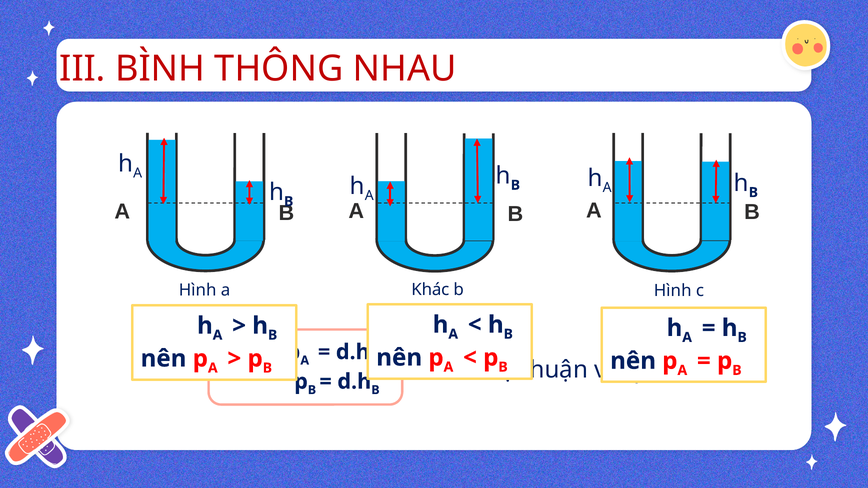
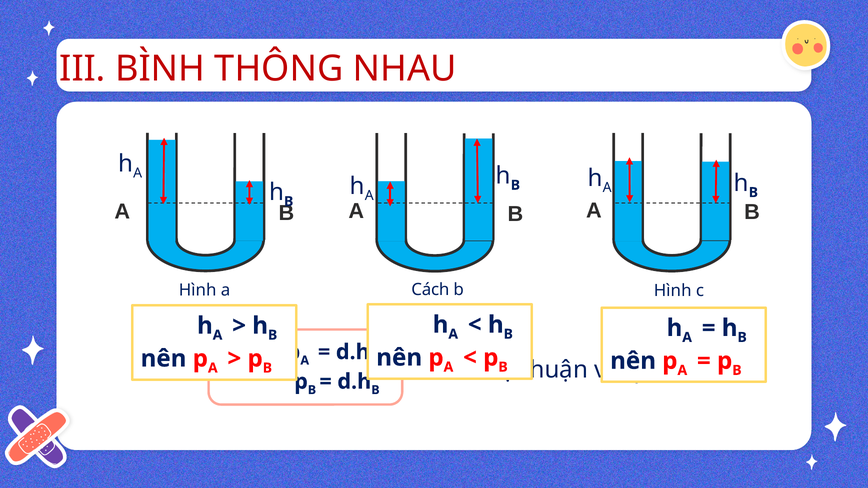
Khác: Khác -> Cách
